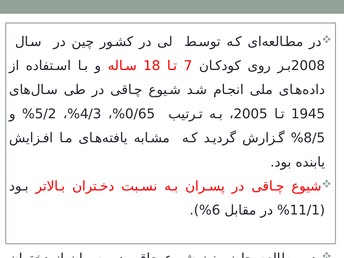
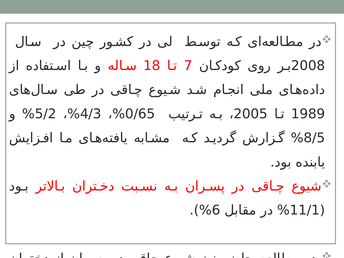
1945: 1945 -> 1989
